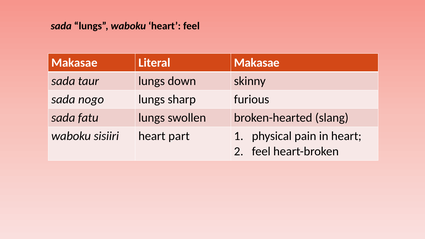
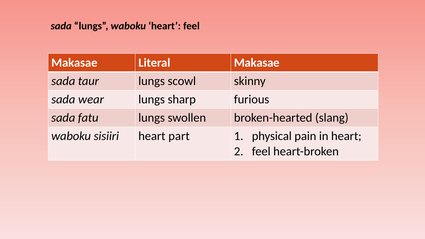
down: down -> scowl
nogo: nogo -> wear
